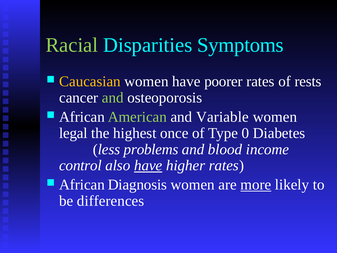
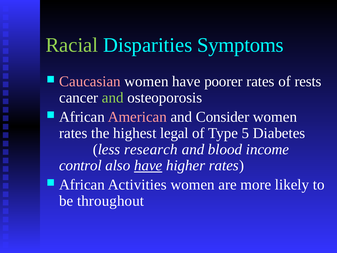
Caucasian colour: yellow -> pink
American colour: light green -> pink
Variable: Variable -> Consider
legal at (73, 133): legal -> rates
once: once -> legal
0: 0 -> 5
problems: problems -> research
Diagnosis: Diagnosis -> Activities
more underline: present -> none
differences: differences -> throughout
